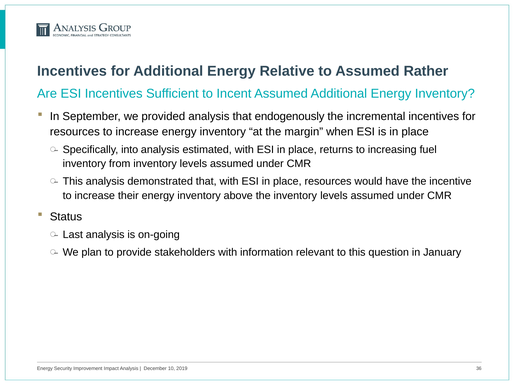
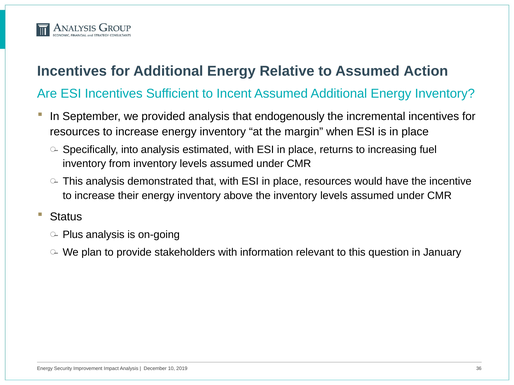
Rather: Rather -> Action
Last: Last -> Plus
